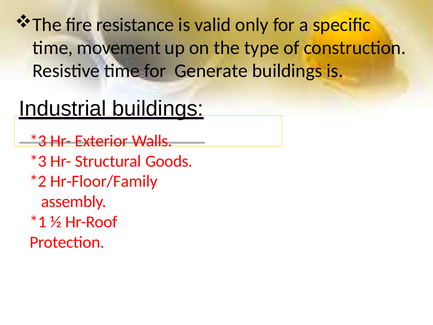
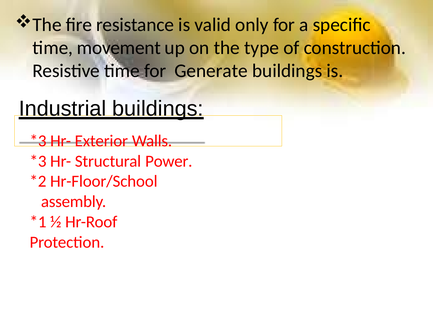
Goods: Goods -> Power
Hr-Floor/Family: Hr-Floor/Family -> Hr-Floor/School
